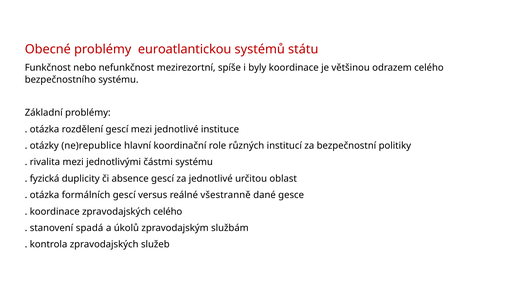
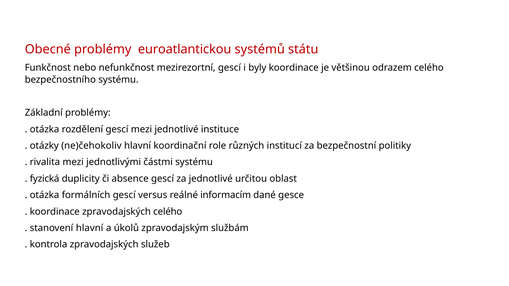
mezirezortní spíše: spíše -> gescí
ne)republice: ne)republice -> ne)čehokoliv
všestranně: všestranně -> informacím
stanovení spadá: spadá -> hlavní
